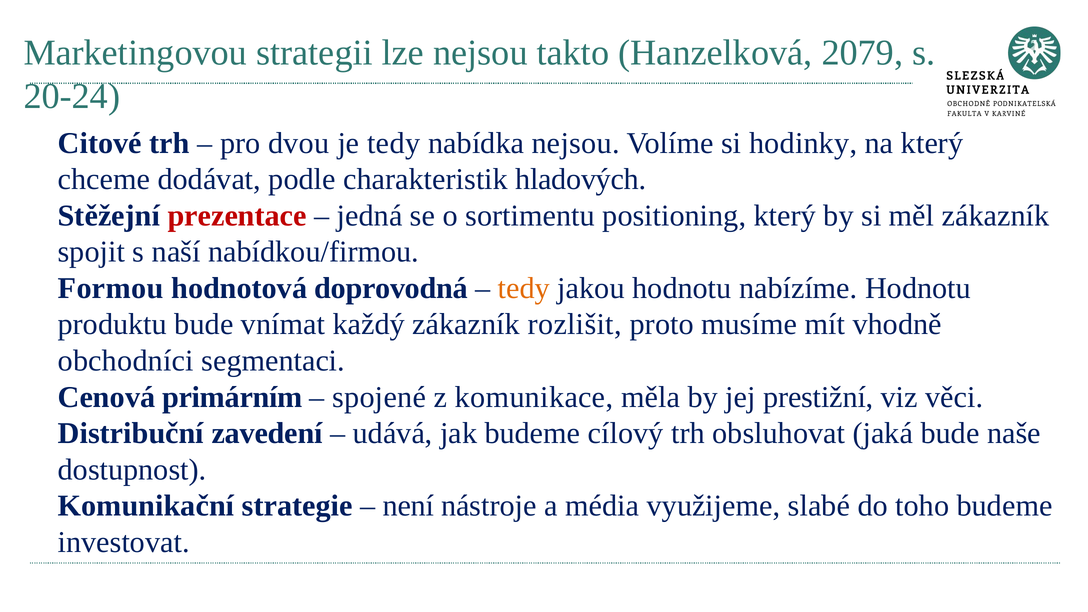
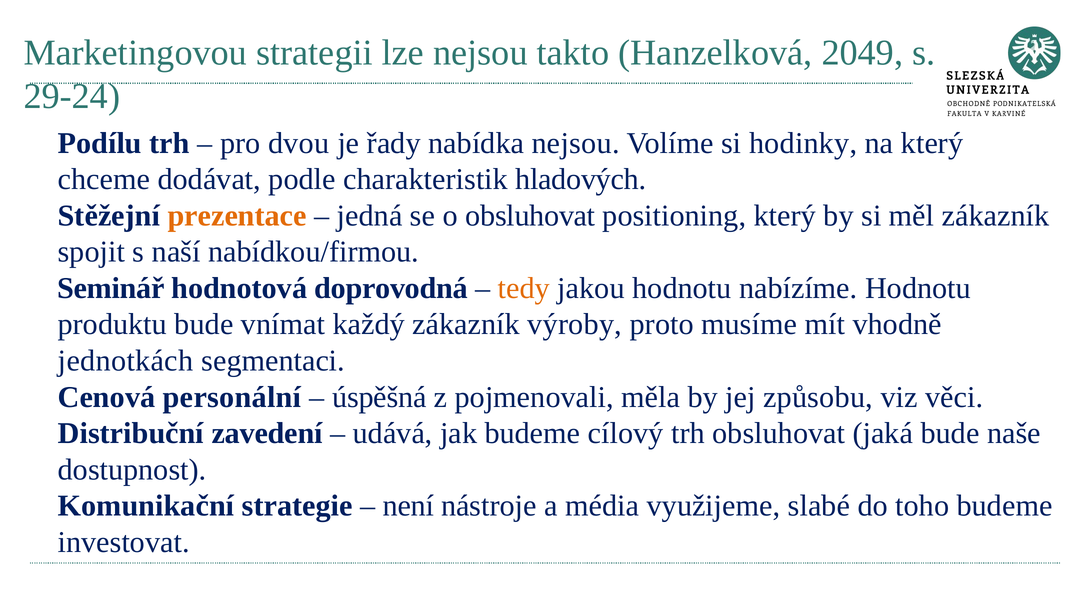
2079: 2079 -> 2049
20-24: 20-24 -> 29-24
Citové: Citové -> Podílu
je tedy: tedy -> řady
prezentace colour: red -> orange
o sortimentu: sortimentu -> obsluhovat
Formou: Formou -> Seminář
rozlišit: rozlišit -> výroby
obchodníci: obchodníci -> jednotkách
primárním: primárním -> personální
spojené: spojené -> úspěšná
komunikace: komunikace -> pojmenovali
prestižní: prestižní -> způsobu
